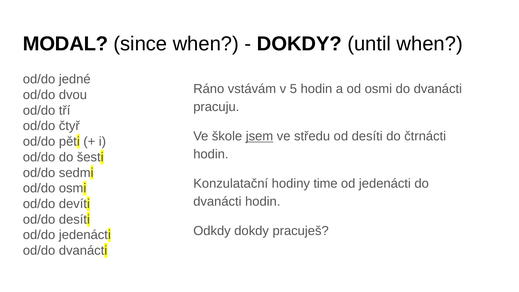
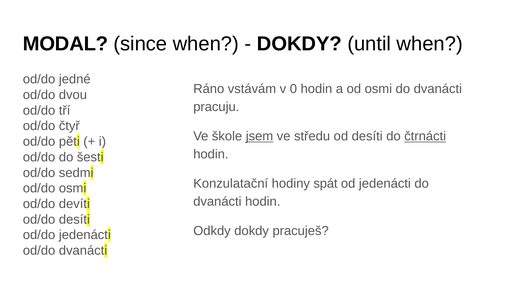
5: 5 -> 0
čtrnácti underline: none -> present
time: time -> spát
